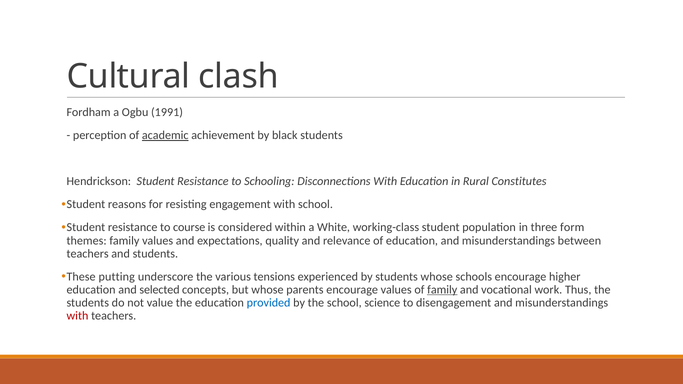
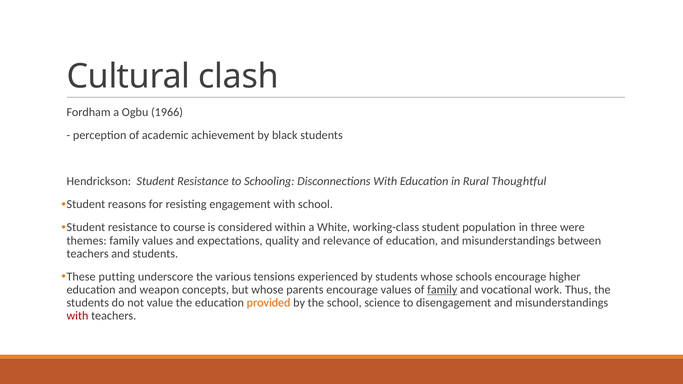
1991: 1991 -> 1966
academic underline: present -> none
Constitutes: Constitutes -> Thoughtful
form: form -> were
selected: selected -> weapon
provided colour: blue -> orange
